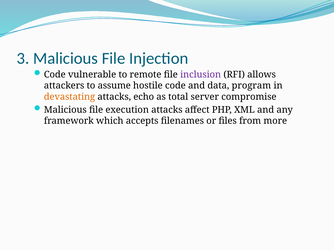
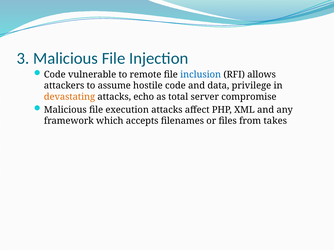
inclusion colour: purple -> blue
program: program -> privilege
more: more -> takes
